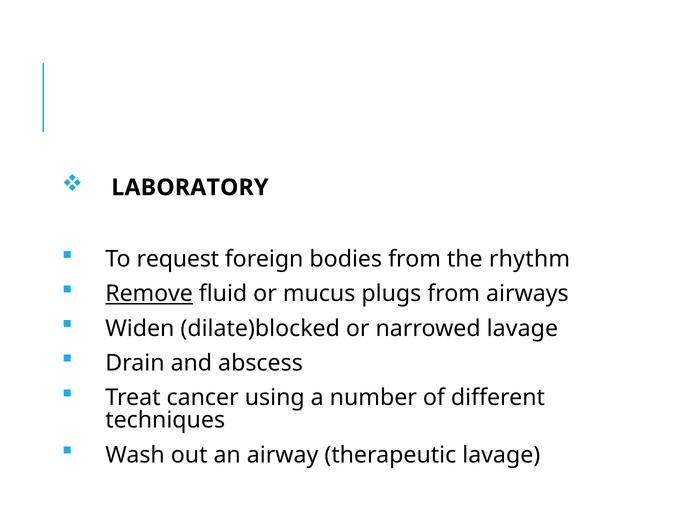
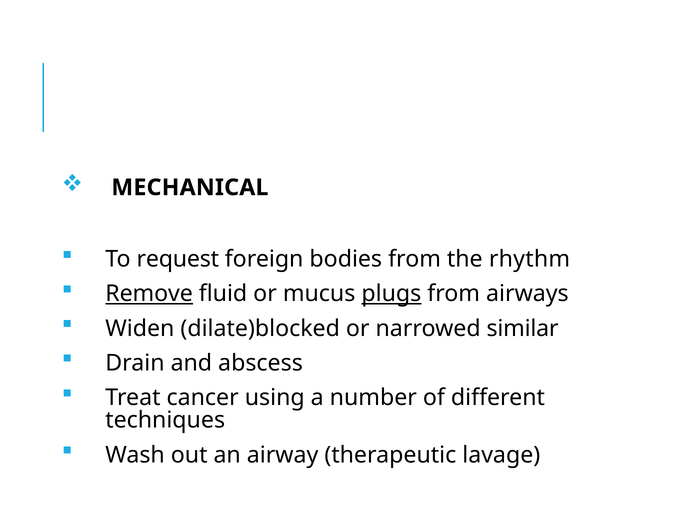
LABORATORY: LABORATORY -> MECHANICAL
plugs underline: none -> present
narrowed lavage: lavage -> similar
